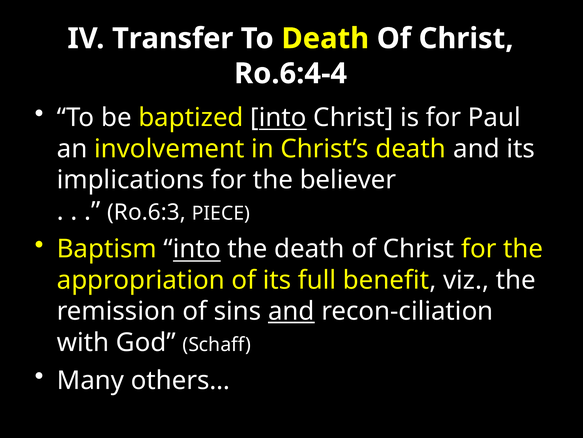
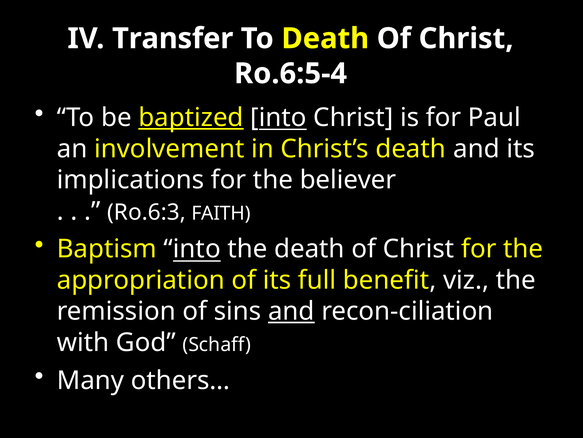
Ro.6:4-4: Ro.6:4-4 -> Ro.6:5-4
baptized underline: none -> present
PIECE: PIECE -> FAITH
